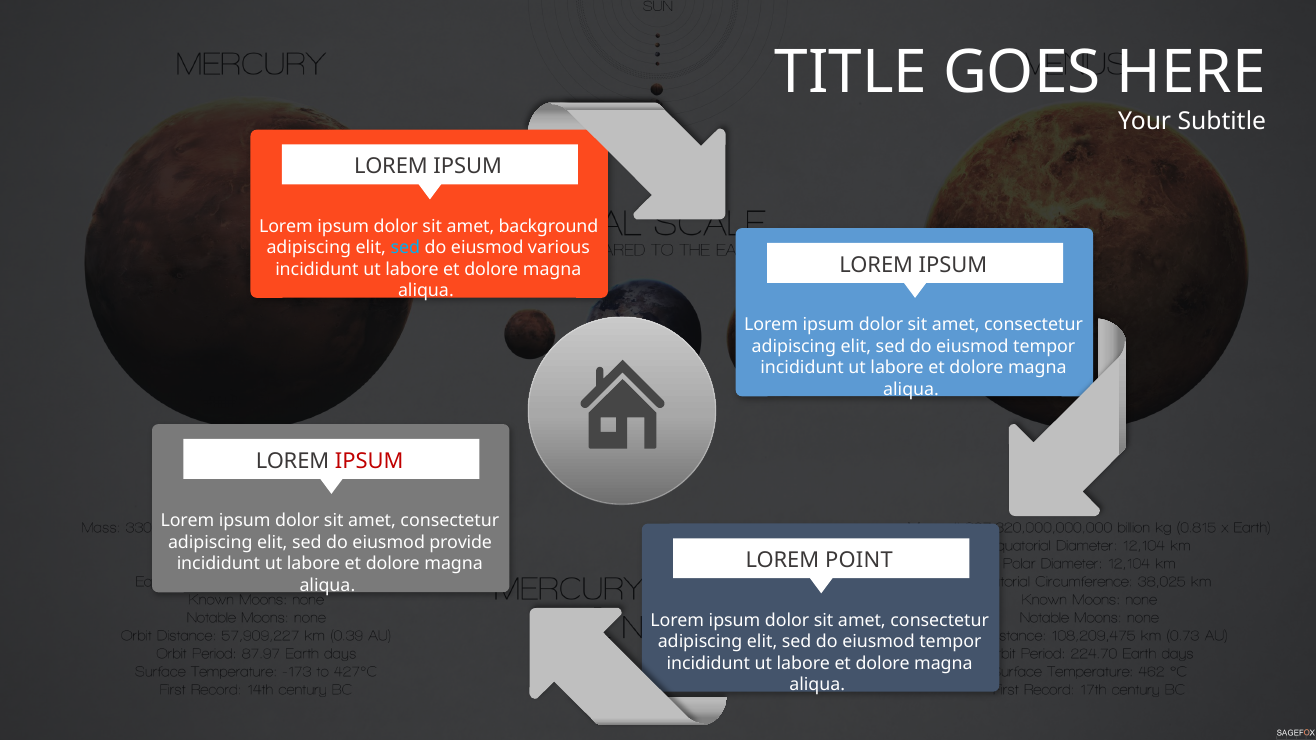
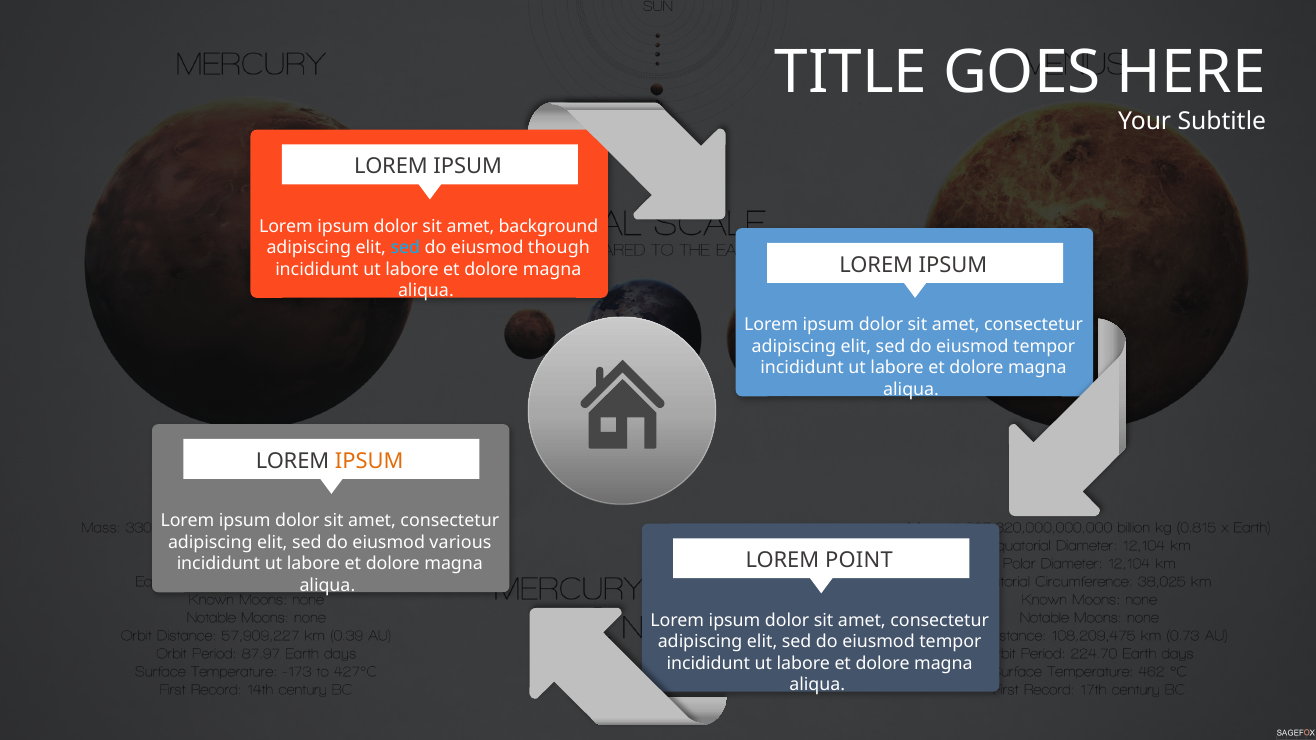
various: various -> though
IPSUM at (369, 461) colour: red -> orange
provide: provide -> various
